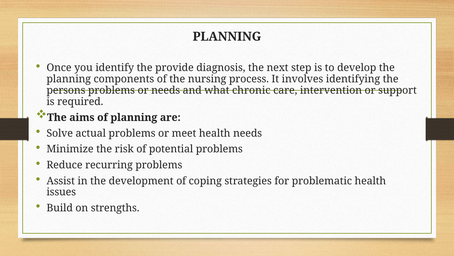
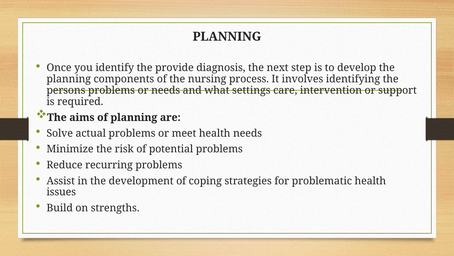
chronic: chronic -> settings
